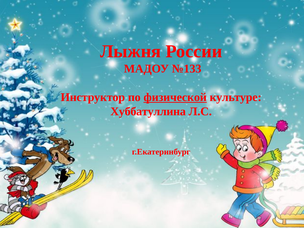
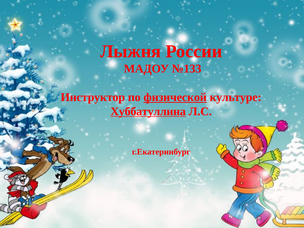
Хуббатуллина underline: none -> present
